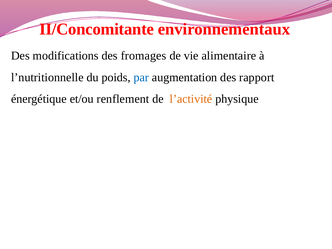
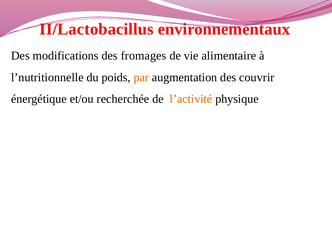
II/Concomitante: II/Concomitante -> II/Lactobacillus
par colour: blue -> orange
rapport: rapport -> couvrir
renflement: renflement -> recherchée
